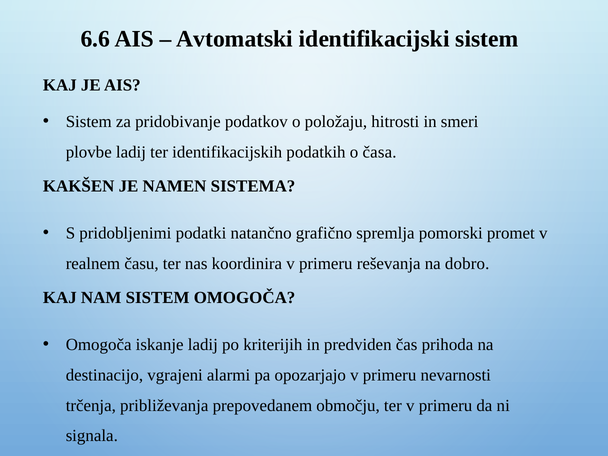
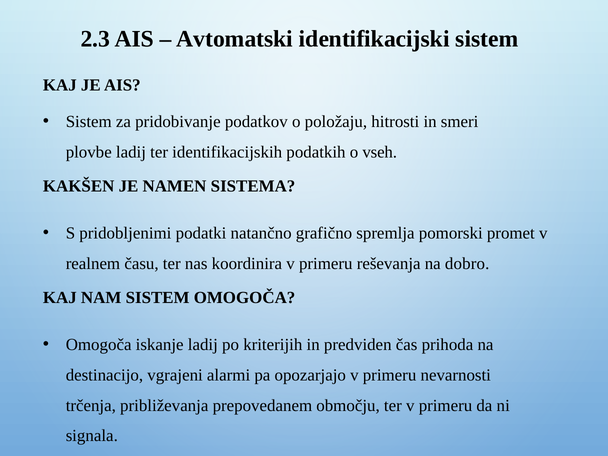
6.6: 6.6 -> 2.3
časa: časa -> vseh
